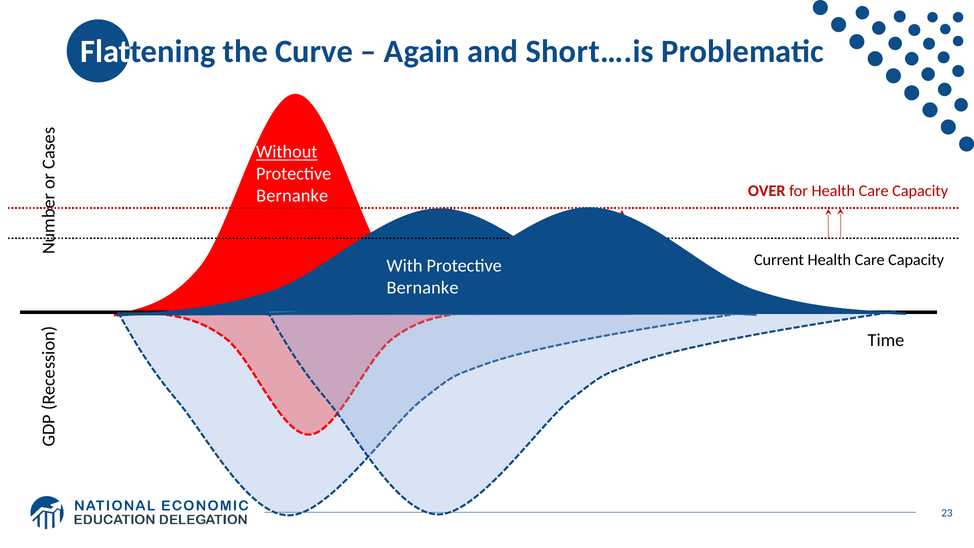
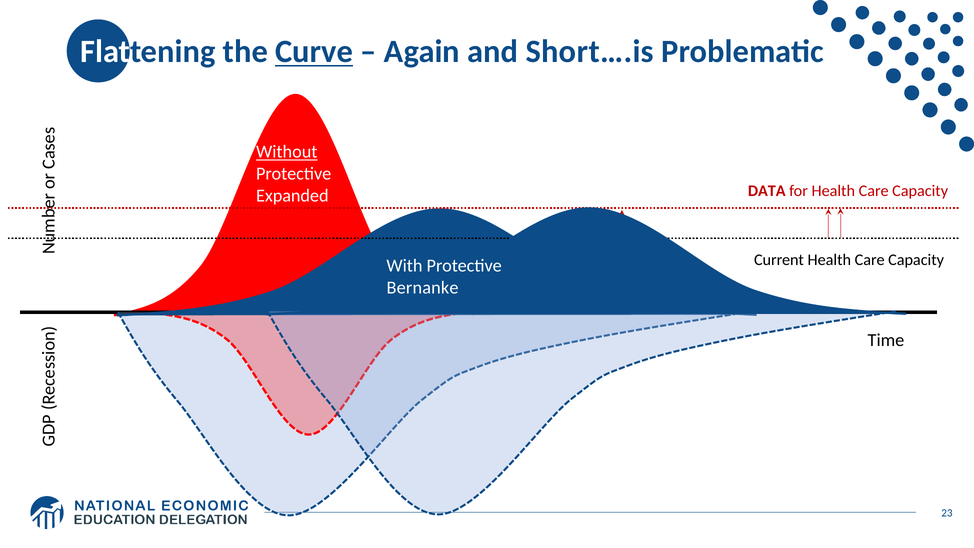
Curve underline: none -> present
OVER: OVER -> DATA
Bernanke at (292, 196): Bernanke -> Expanded
